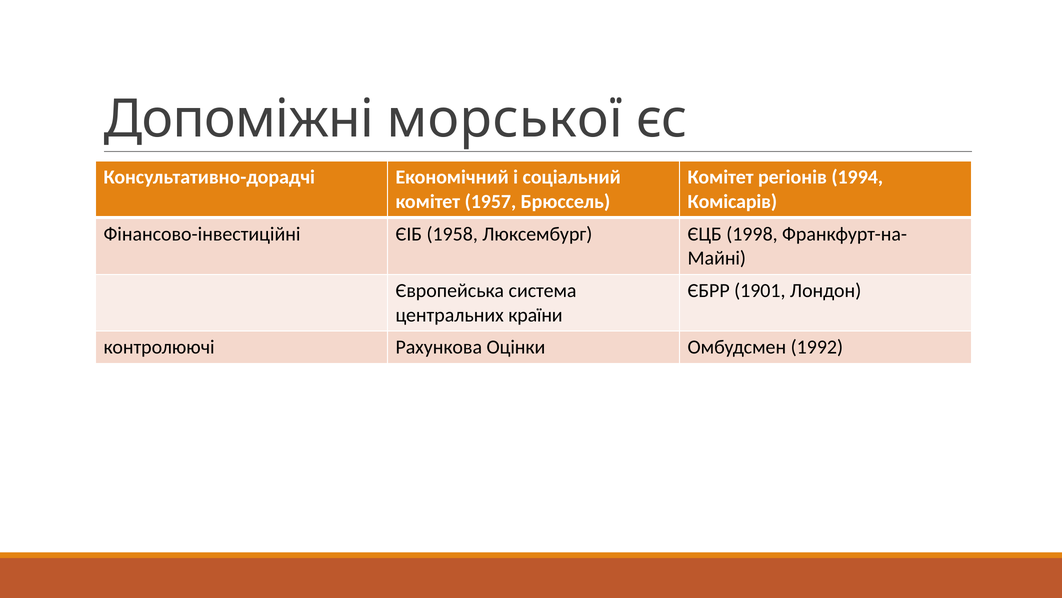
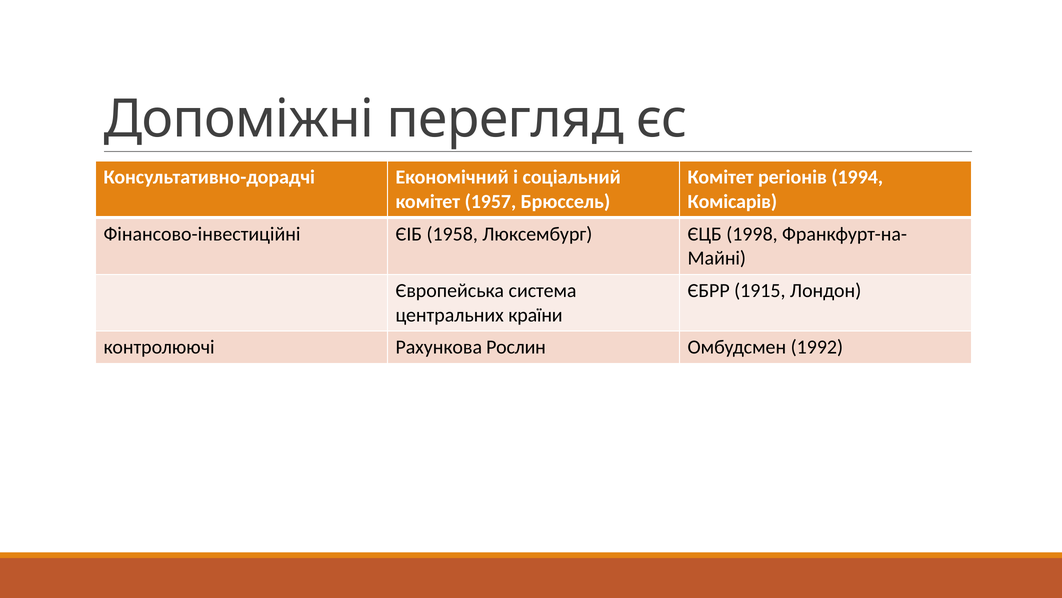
морської: морської -> перегляд
1901: 1901 -> 1915
Оцінки: Оцінки -> Рослин
